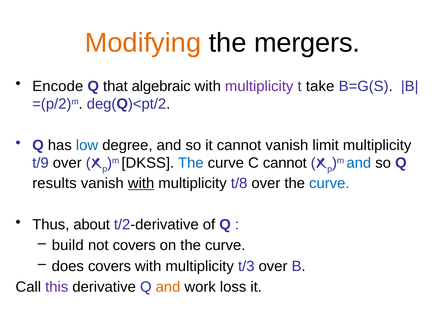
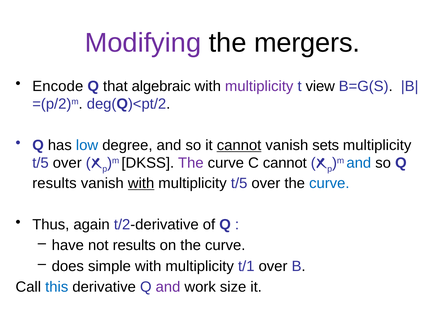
Modifying colour: orange -> purple
take: take -> view
cannot at (239, 146) underline: none -> present
limit: limit -> sets
t/9 at (41, 163): t/9 -> t/5
The at (191, 163) colour: blue -> purple
t/8 at (239, 184): t/8 -> t/5
about: about -> again
build: build -> have
not covers: covers -> results
does covers: covers -> simple
t/3: t/3 -> t/1
this colour: purple -> blue
and at (168, 288) colour: orange -> purple
loss: loss -> size
